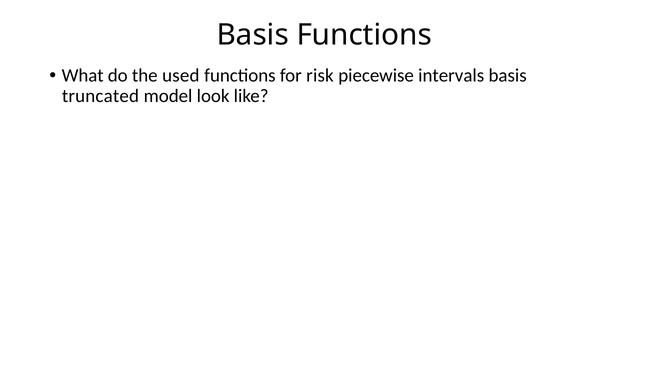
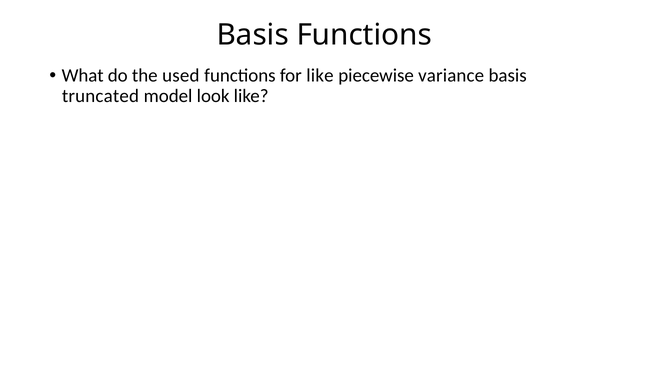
for risk: risk -> like
intervals: intervals -> variance
